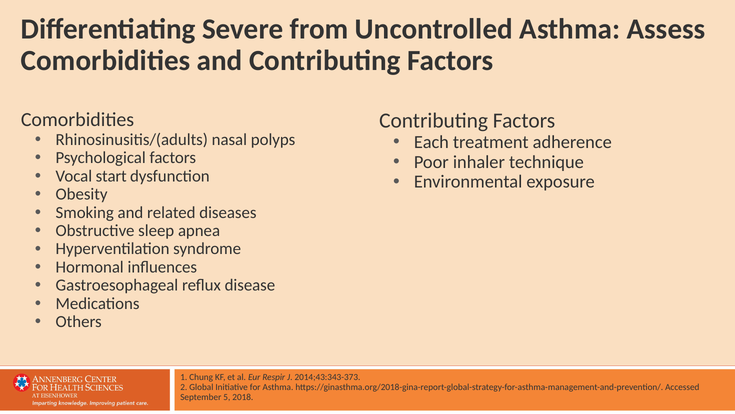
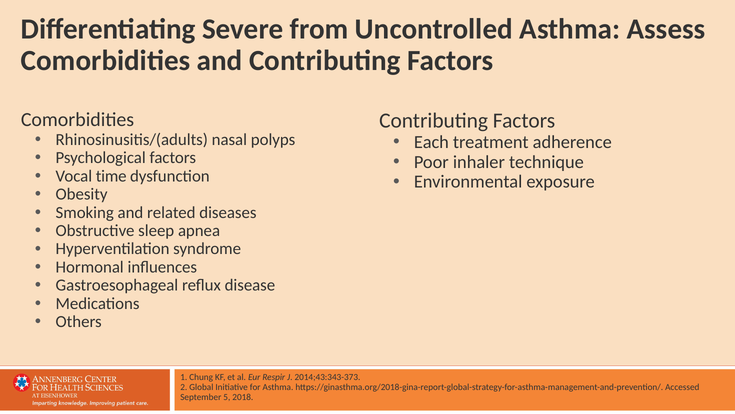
start: start -> time
